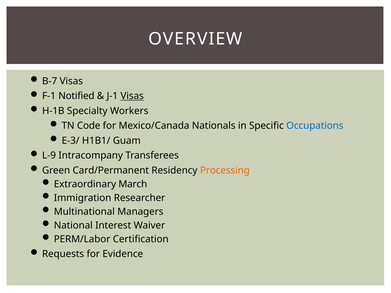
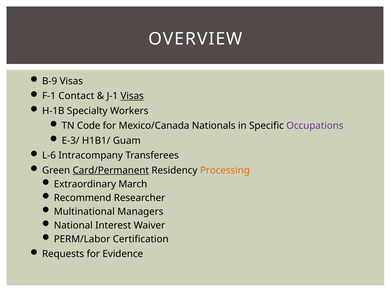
B-7: B-7 -> B-9
Notified: Notified -> Contact
Occupations colour: blue -> purple
L-9: L-9 -> L-6
Card/Permanent underline: none -> present
Immigration: Immigration -> Recommend
